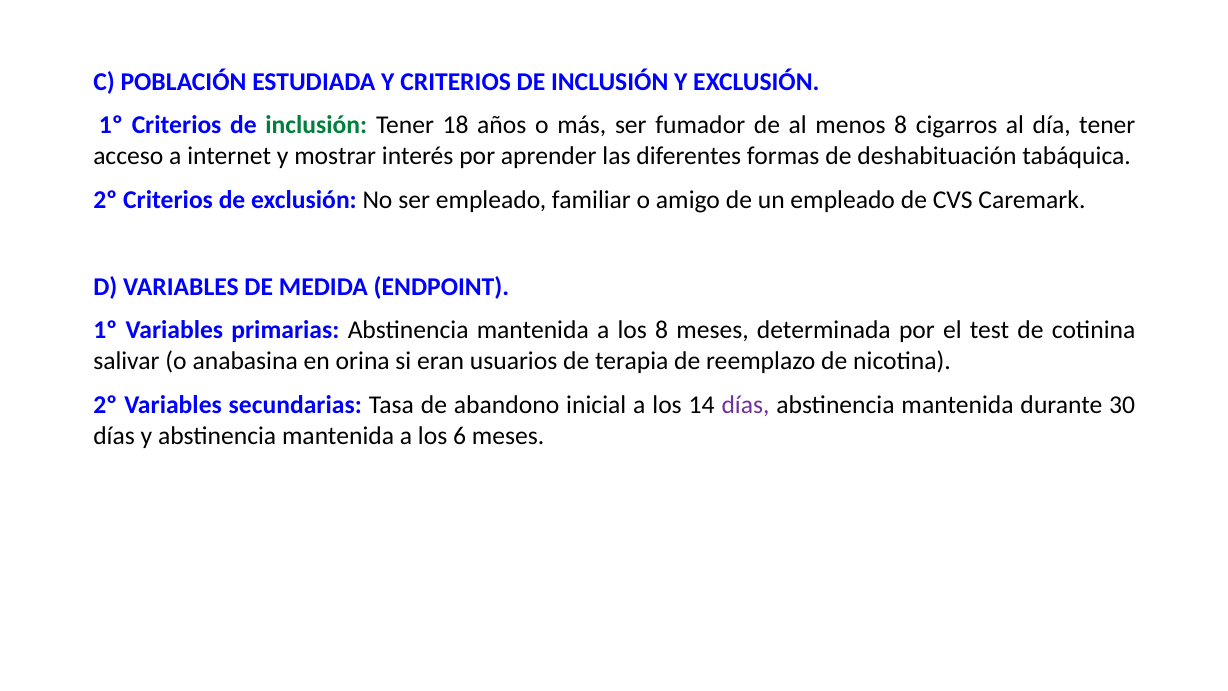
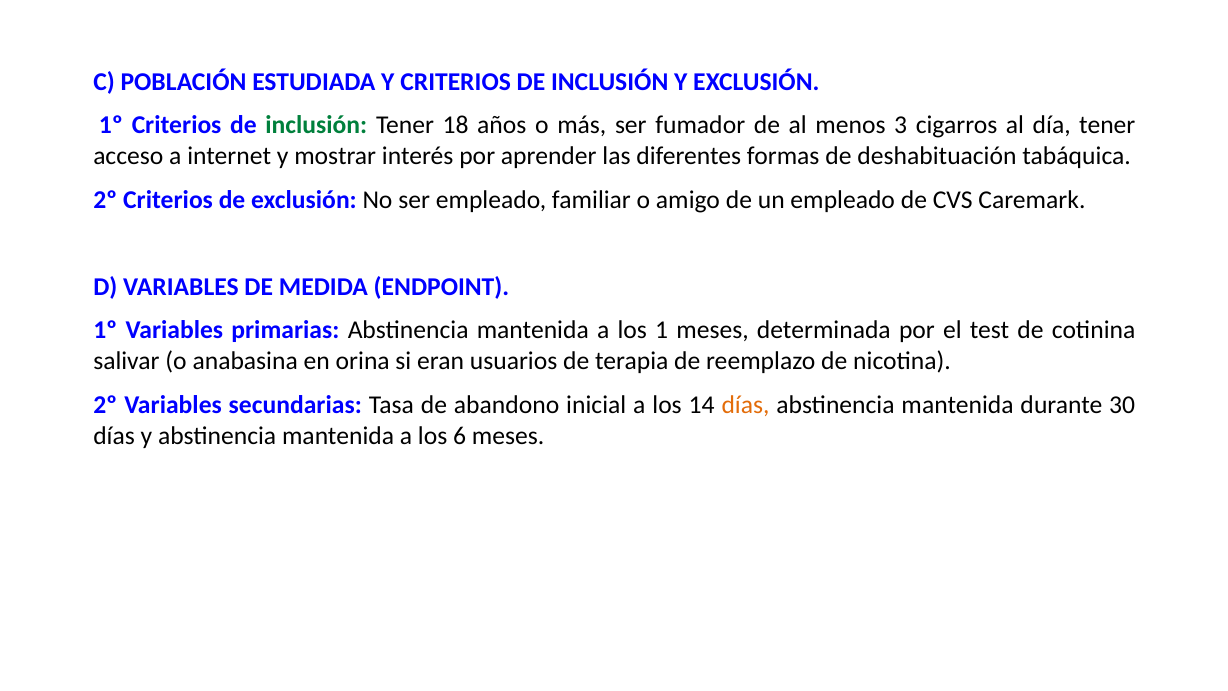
menos 8: 8 -> 3
los 8: 8 -> 1
días at (746, 405) colour: purple -> orange
